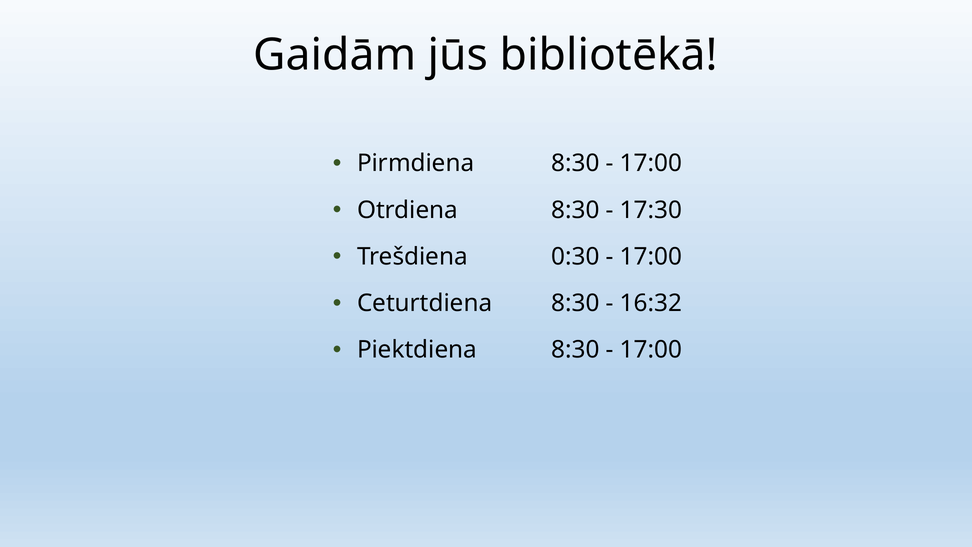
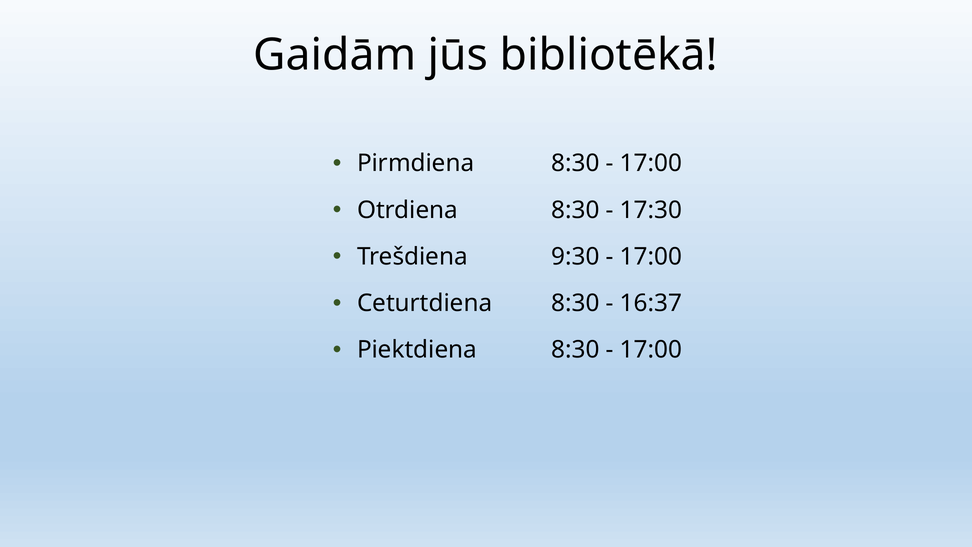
0:30: 0:30 -> 9:30
16:32: 16:32 -> 16:37
